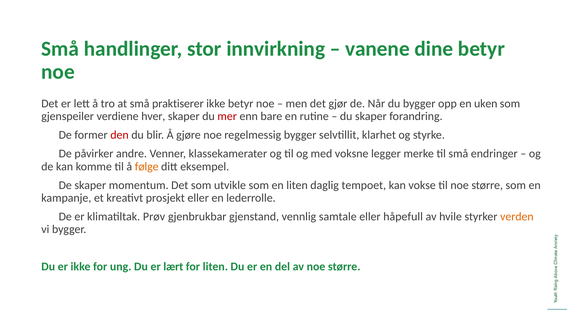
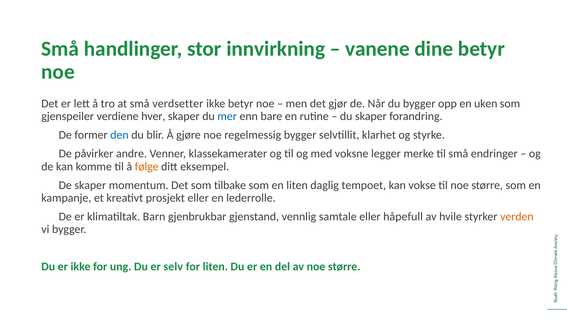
praktiserer: praktiserer -> verdsetter
mer colour: red -> blue
den colour: red -> blue
utvikle: utvikle -> tilbake
Prøv: Prøv -> Barn
lært: lært -> selv
